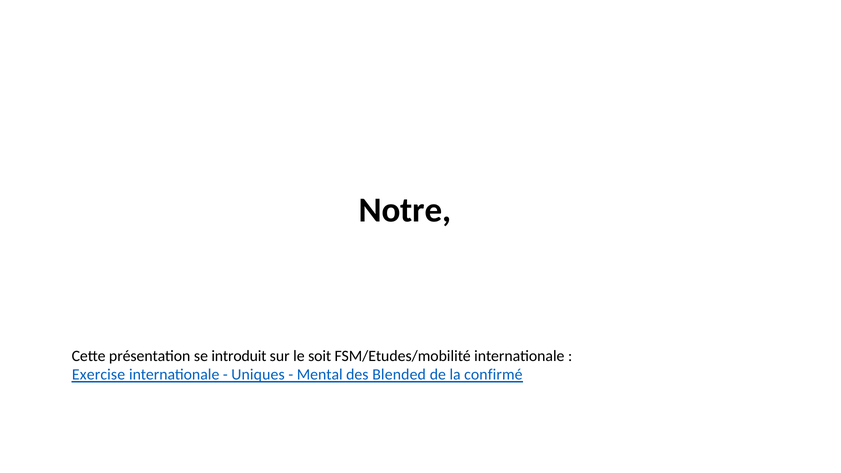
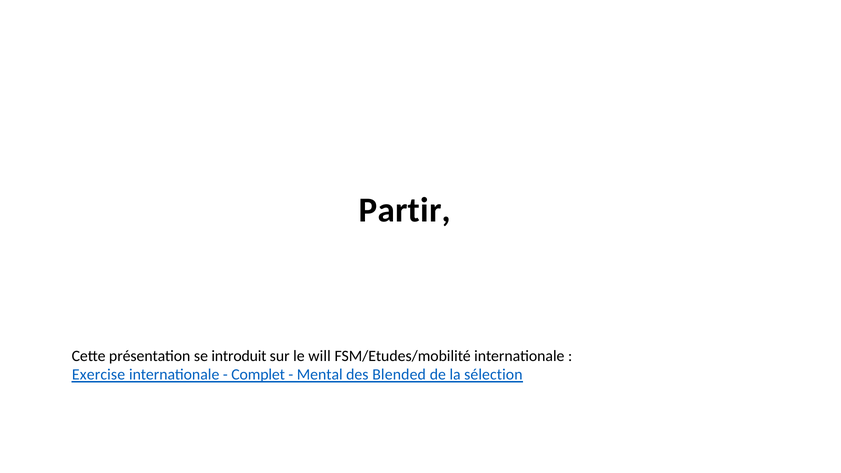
Notre: Notre -> Partir
soit: soit -> will
Uniques: Uniques -> Complet
confirmé: confirmé -> sélection
